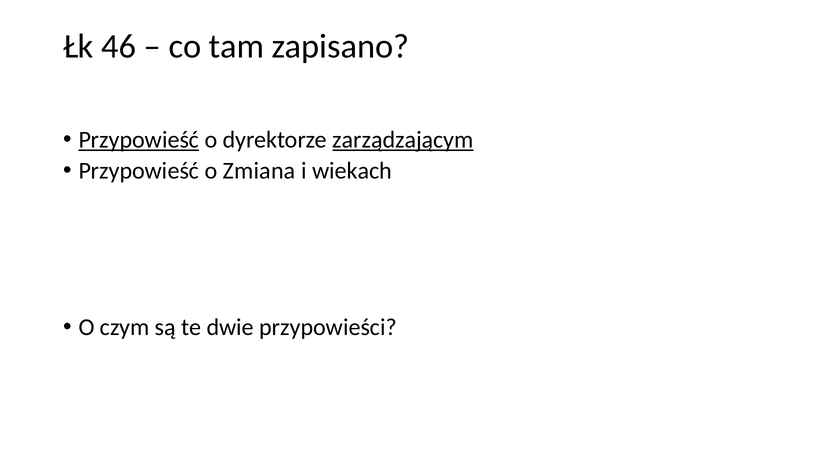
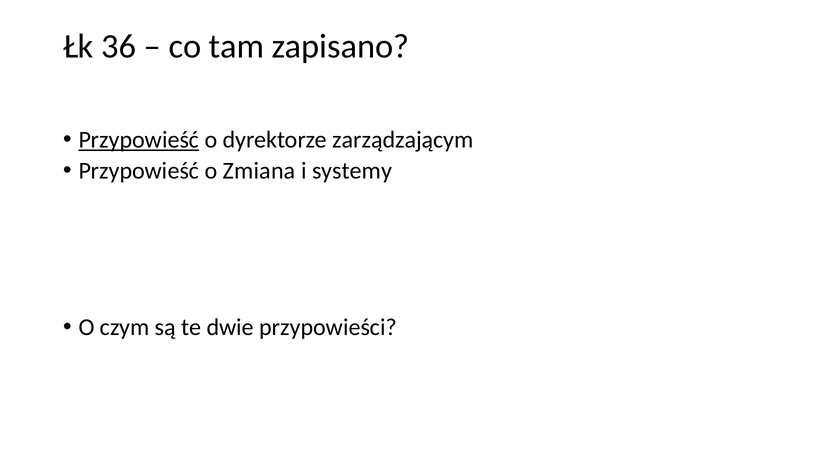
46: 46 -> 36
zarządzającym underline: present -> none
wiekach: wiekach -> systemy
